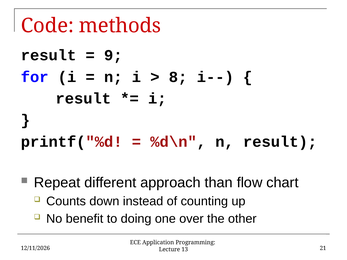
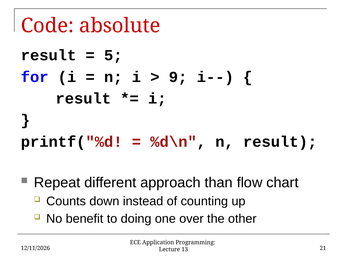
methods: methods -> absolute
9: 9 -> 5
8: 8 -> 9
